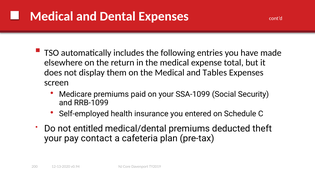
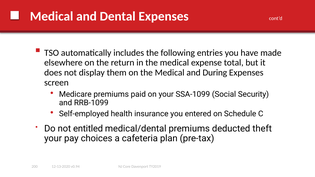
Tables: Tables -> During
contact: contact -> choices
